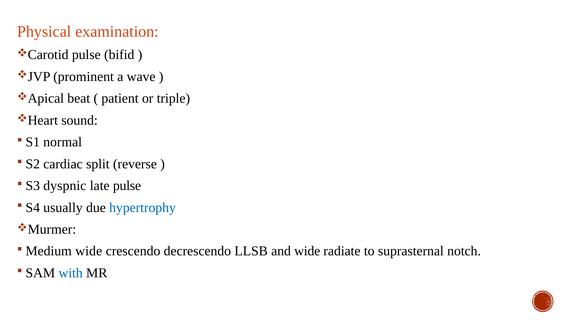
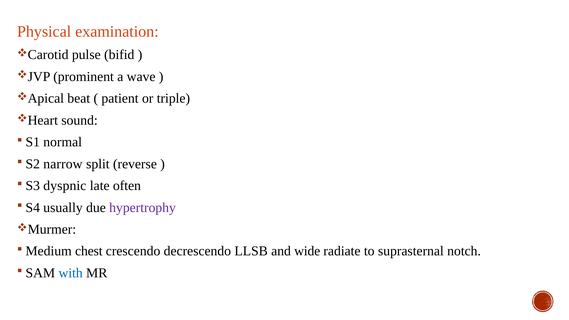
cardiac: cardiac -> narrow
late pulse: pulse -> often
hypertrophy colour: blue -> purple
Medium wide: wide -> chest
